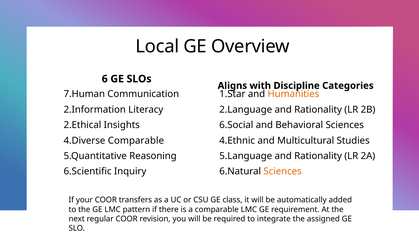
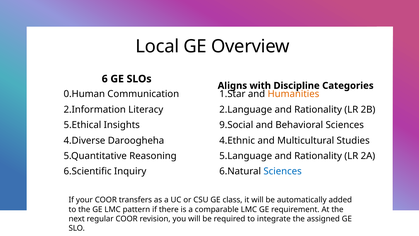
7.Human: 7.Human -> 0.Human
2.Ethical: 2.Ethical -> 5.Ethical
6.Social: 6.Social -> 9.Social
4.Diverse Comparable: Comparable -> Daroogheha
Sciences at (283, 171) colour: orange -> blue
